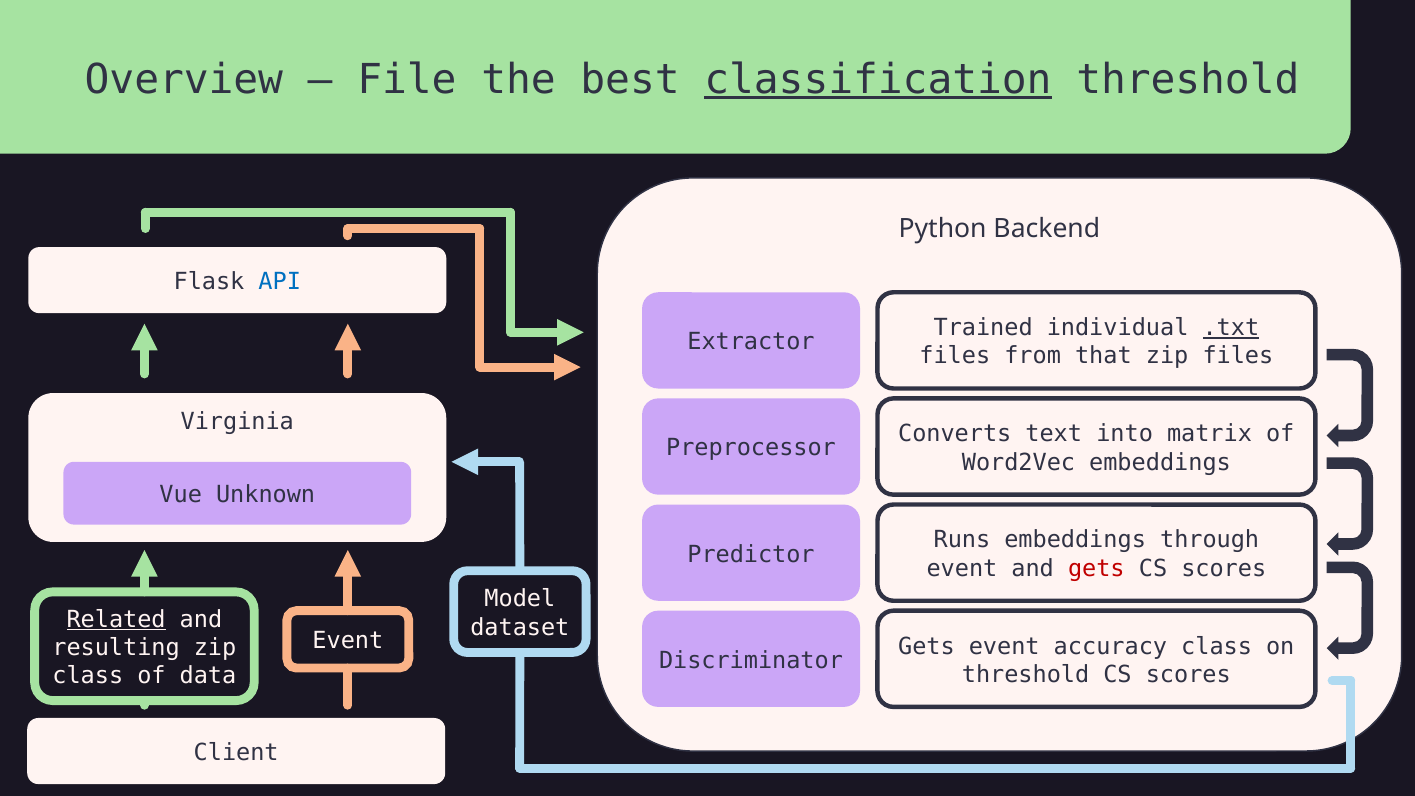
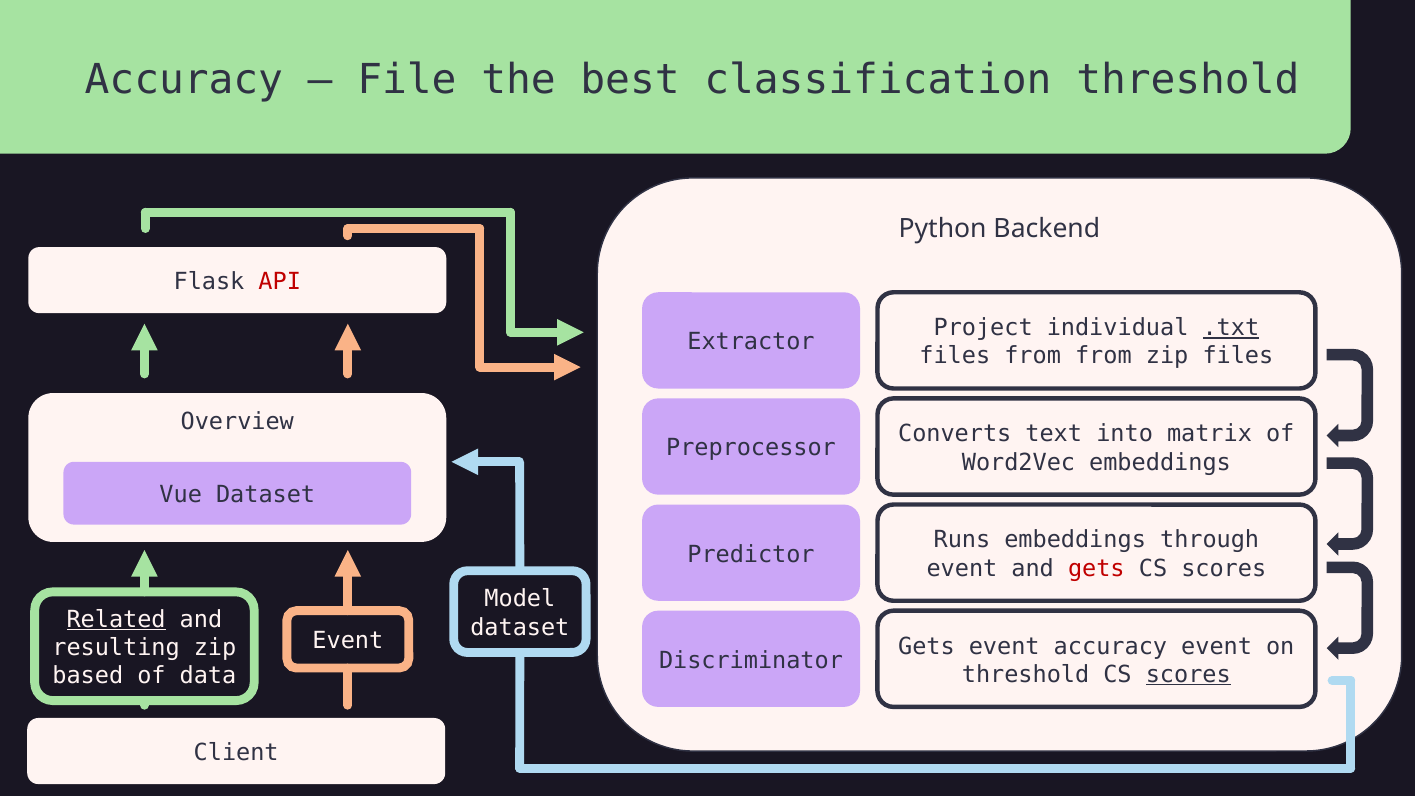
Overview at (184, 80): Overview -> Accuracy
classification underline: present -> none
API colour: blue -> red
Trained: Trained -> Project
from that: that -> from
Virginia: Virginia -> Overview
Vue Unknown: Unknown -> Dataset
accuracy class: class -> event
scores at (1188, 675) underline: none -> present
class at (88, 676): class -> based
